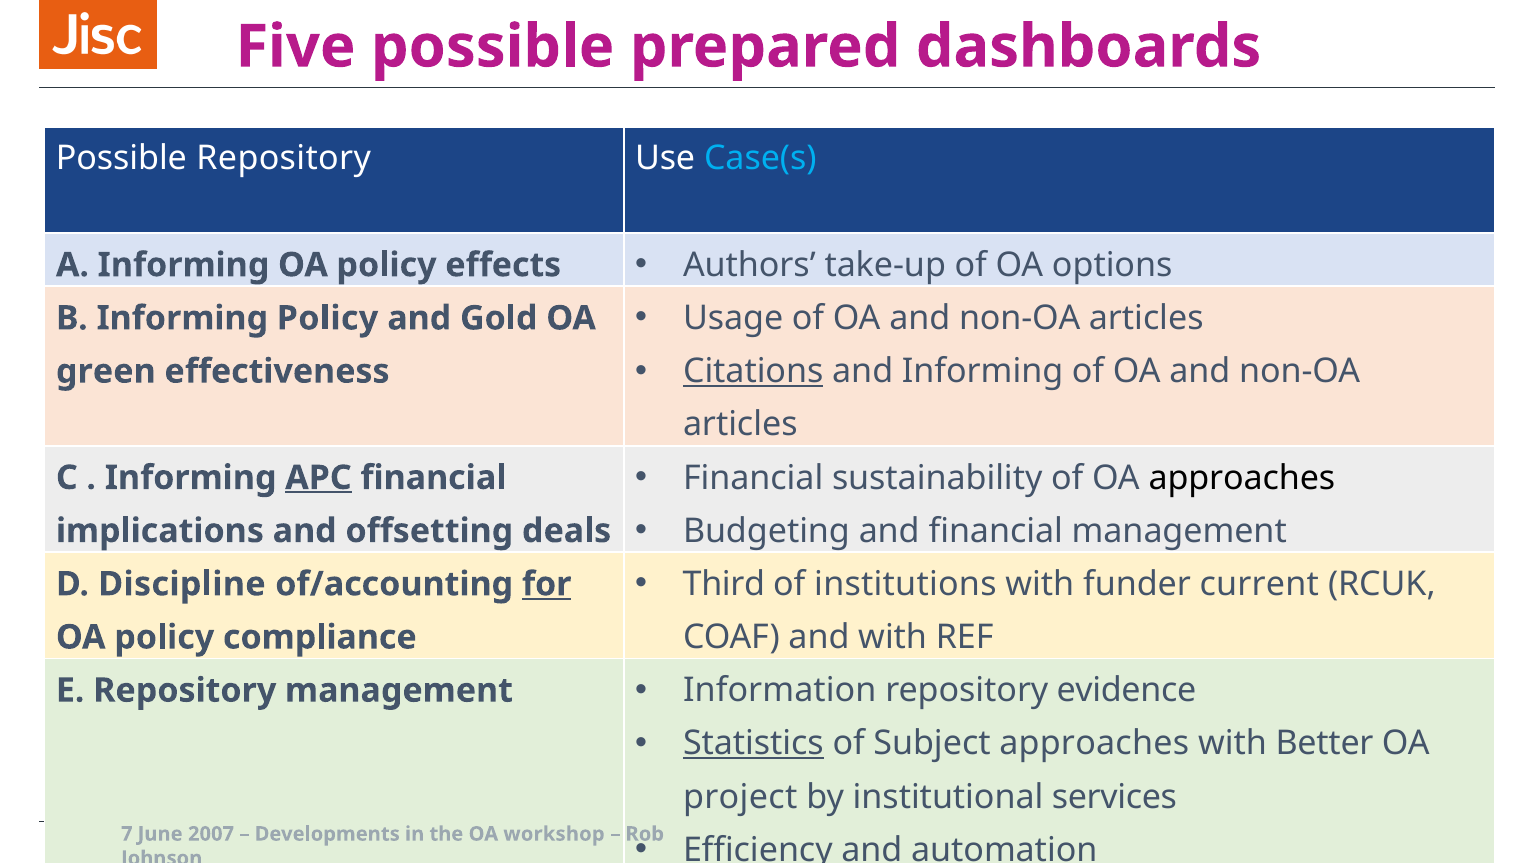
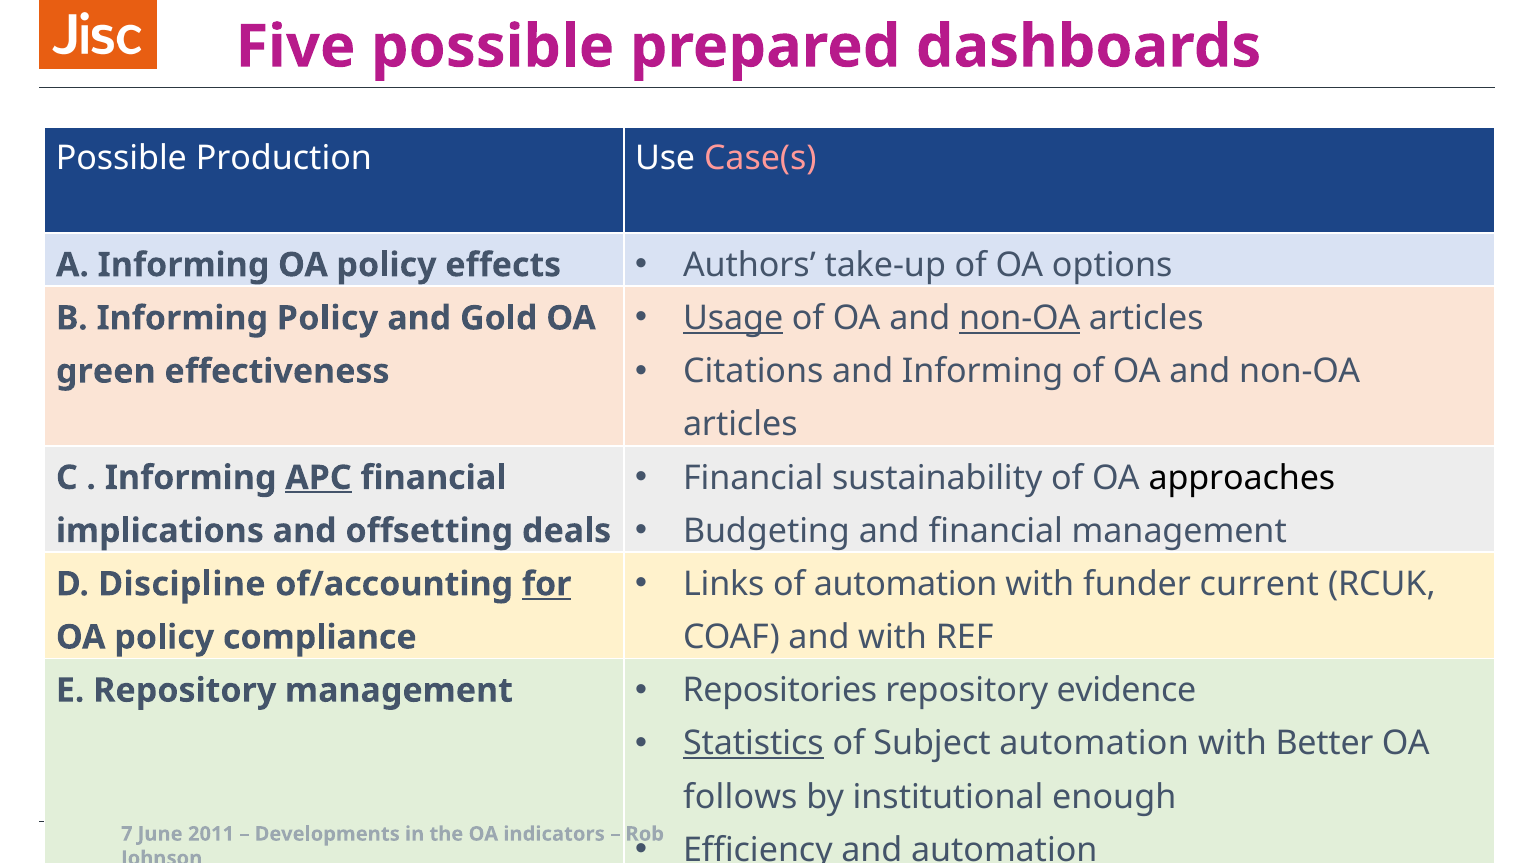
Possible Repository: Repository -> Production
Case(s colour: light blue -> pink
Usage underline: none -> present
non-OA at (1020, 318) underline: none -> present
Citations underline: present -> none
Third: Third -> Links
of institutions: institutions -> automation
Information: Information -> Repositories
Subject approaches: approaches -> automation
project: project -> follows
services: services -> enough
2007: 2007 -> 2011
workshop: workshop -> indicators
